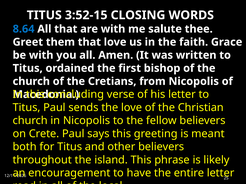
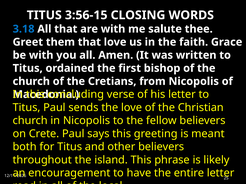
3:52-15: 3:52-15 -> 3:56-15
8.64: 8.64 -> 3.18
